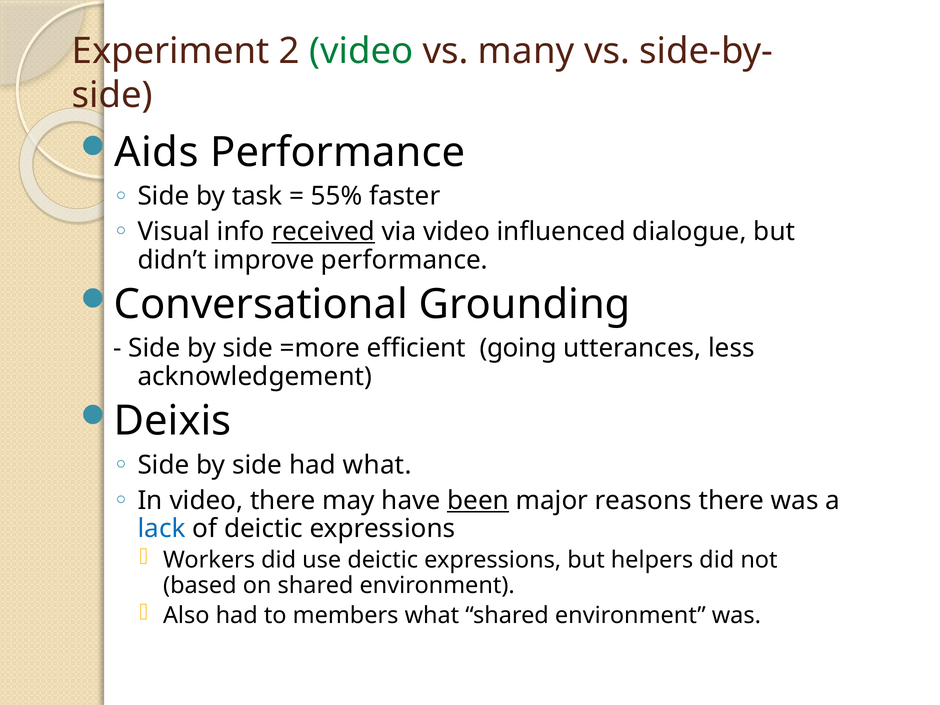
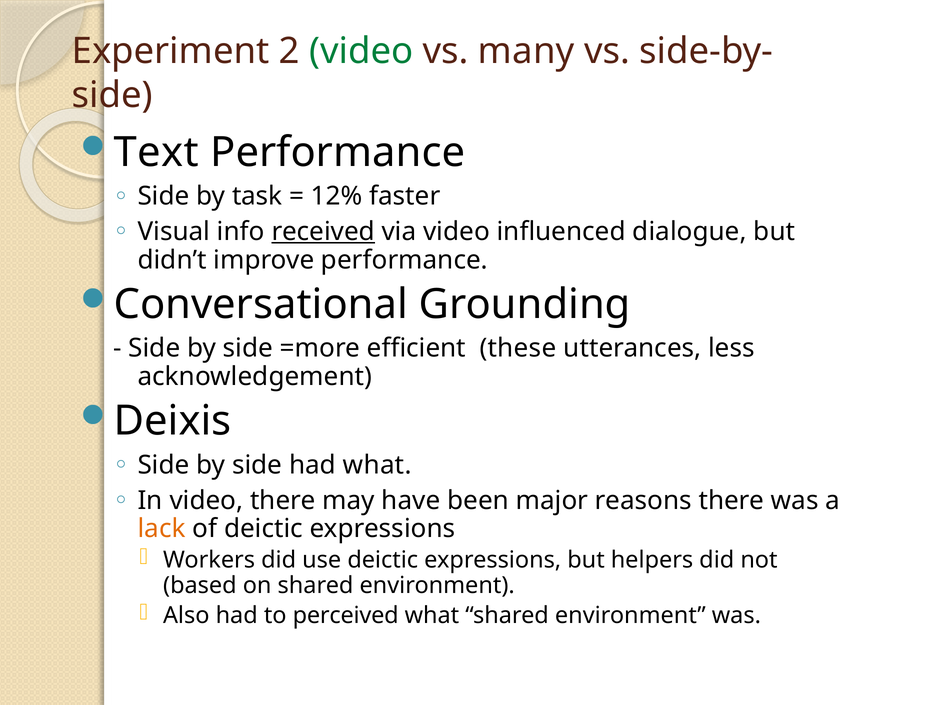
Aids: Aids -> Text
55%: 55% -> 12%
going: going -> these
been underline: present -> none
lack colour: blue -> orange
members: members -> perceived
